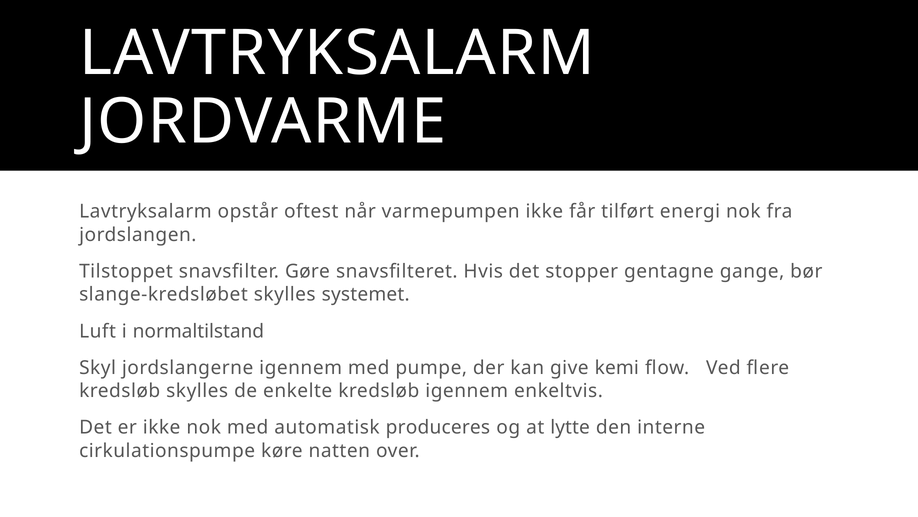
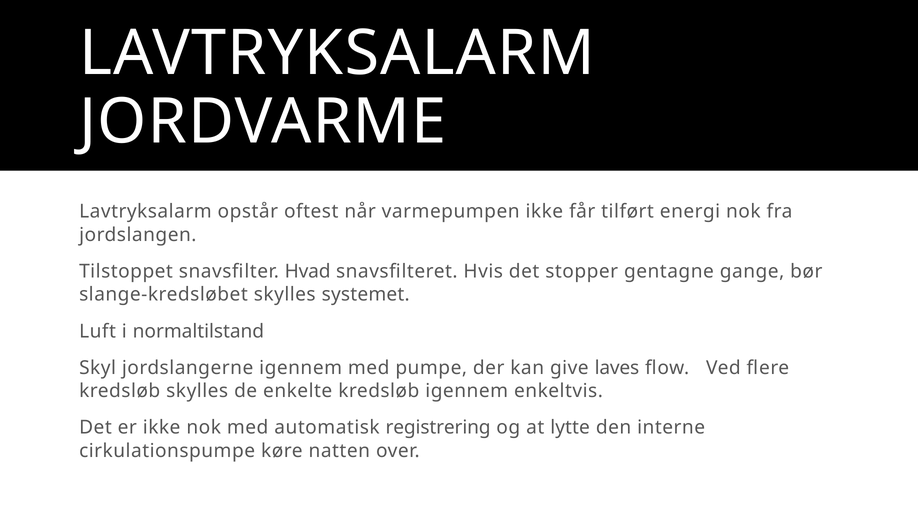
Gøre: Gøre -> Hvad
kemi: kemi -> laves
produceres: produceres -> registrering
